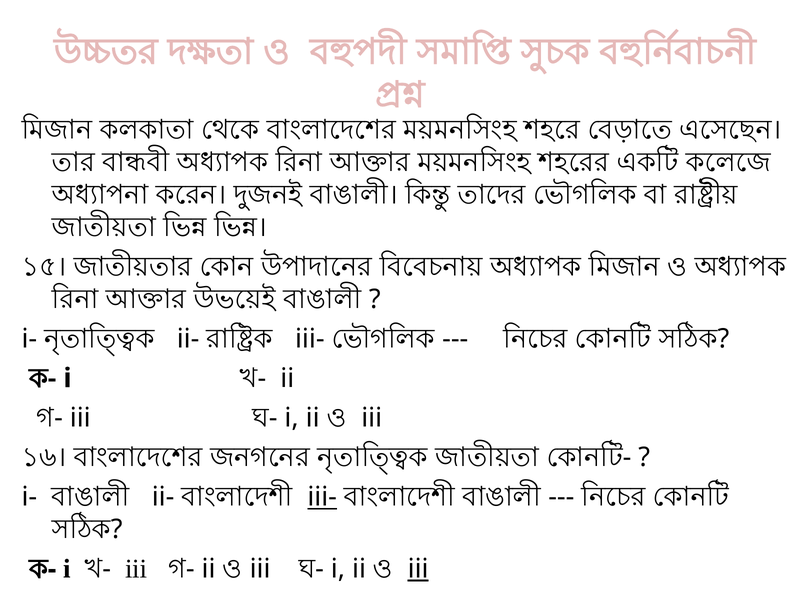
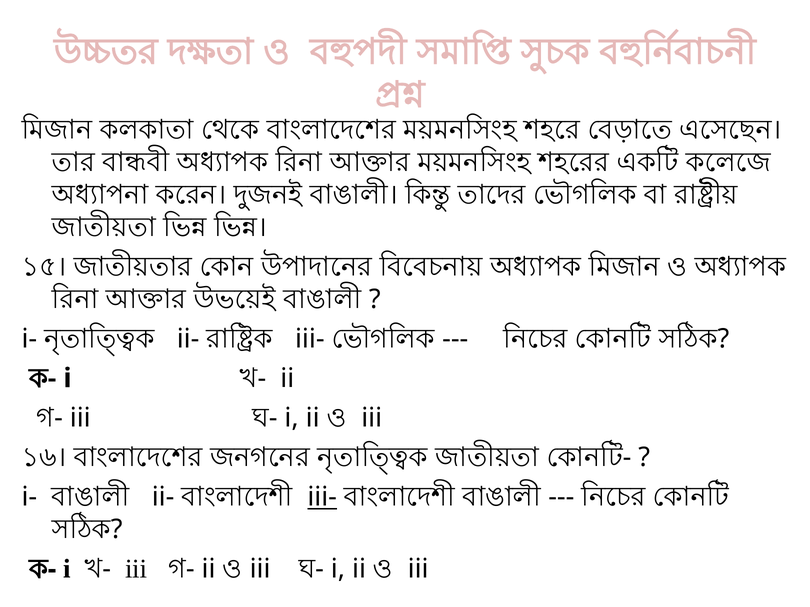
iii at (418, 569) underline: present -> none
